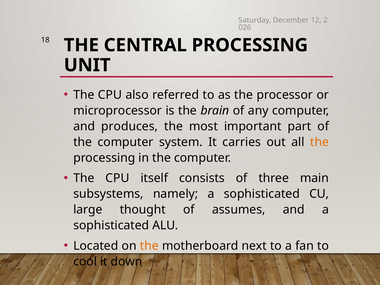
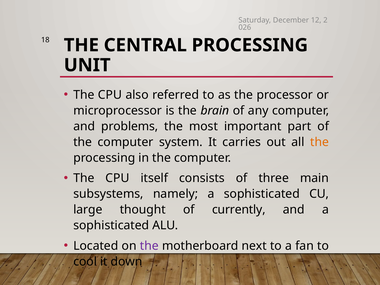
produces: produces -> problems
assumes: assumes -> currently
the at (149, 246) colour: orange -> purple
